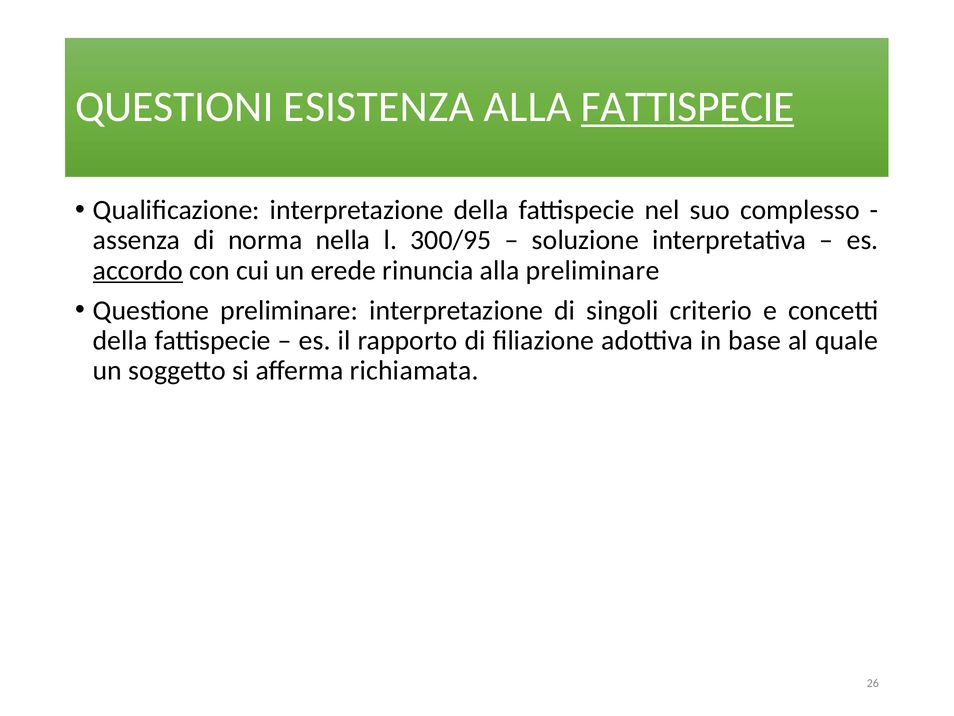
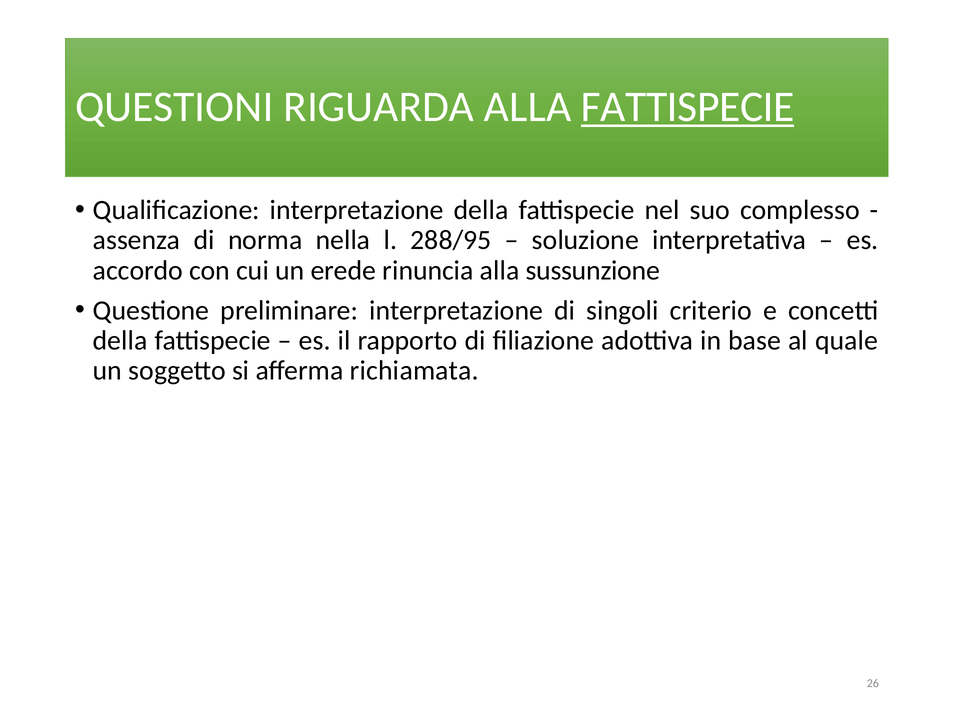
ESISTENZA: ESISTENZA -> RIGUARDA
300/95: 300/95 -> 288/95
accordo underline: present -> none
alla preliminare: preliminare -> sussunzione
